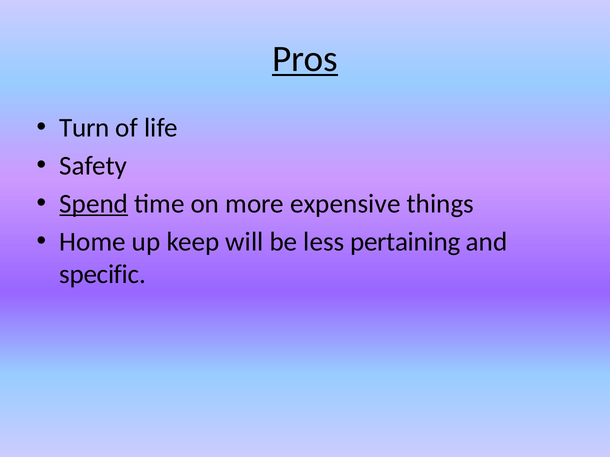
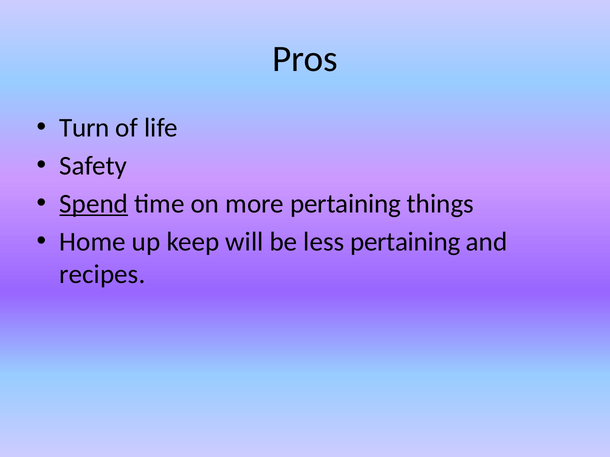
Pros underline: present -> none
more expensive: expensive -> pertaining
specific: specific -> recipes
